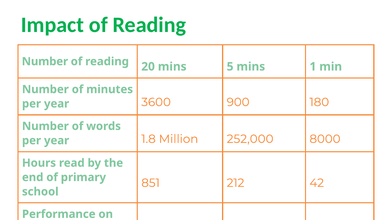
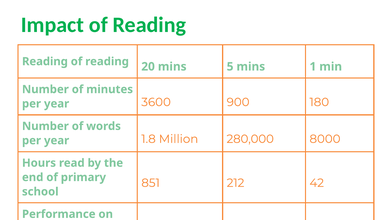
Number at (45, 61): Number -> Reading
252,000: 252,000 -> 280,000
